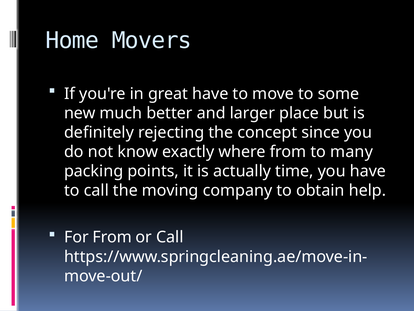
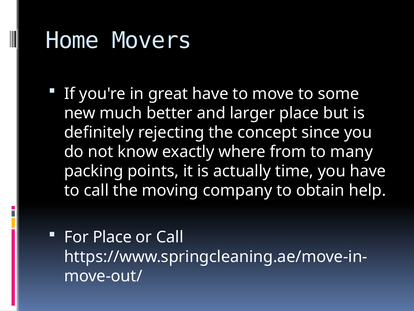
For From: From -> Place
